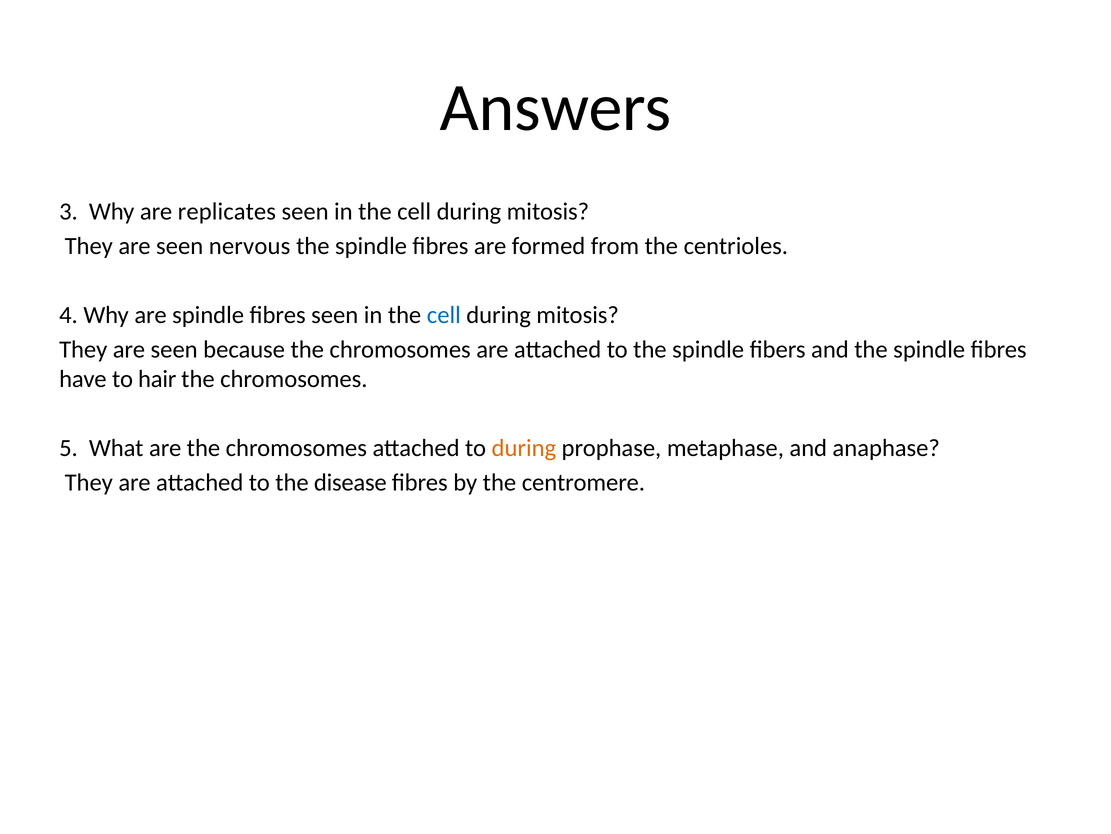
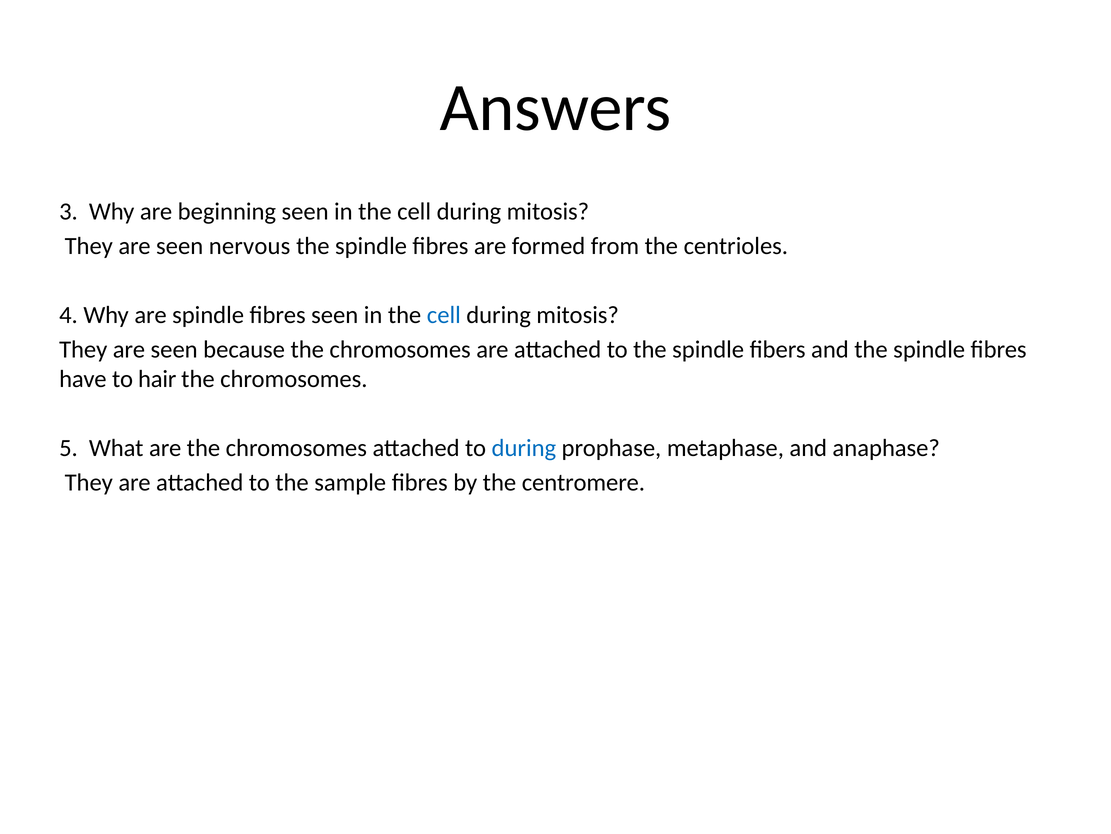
replicates: replicates -> beginning
during at (524, 448) colour: orange -> blue
disease: disease -> sample
